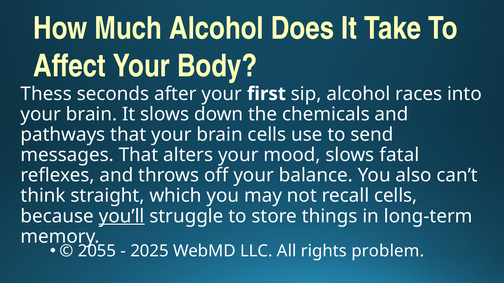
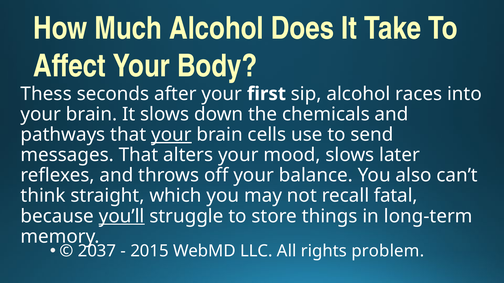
your at (171, 135) underline: none -> present
fatal: fatal -> later
recall cells: cells -> fatal
2055: 2055 -> 2037
2025: 2025 -> 2015
